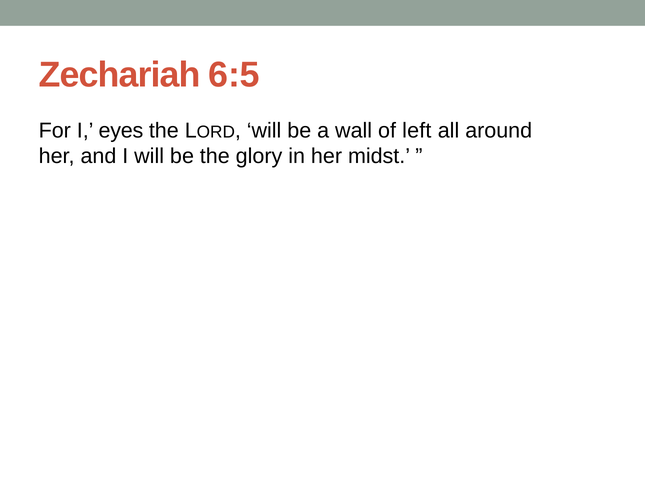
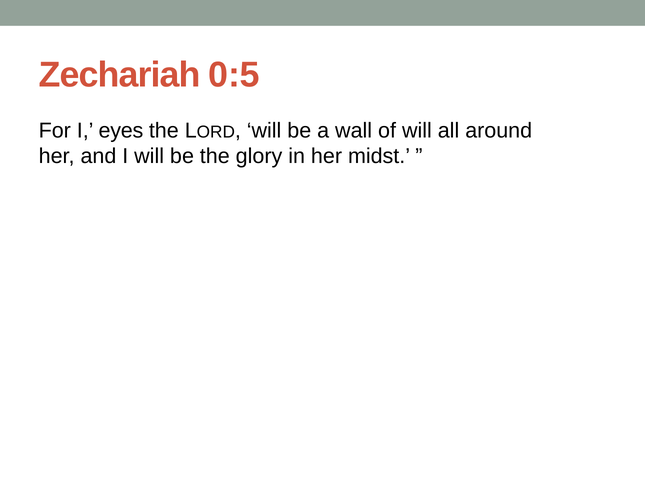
6:5: 6:5 -> 0:5
of left: left -> will
